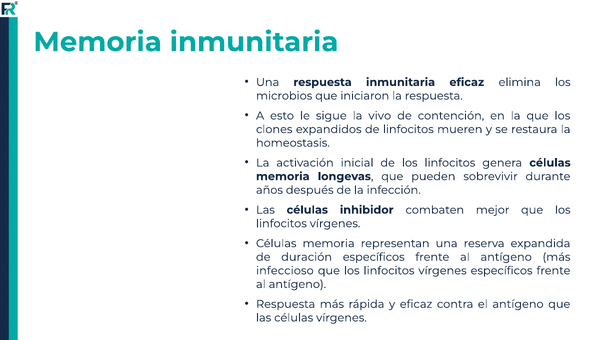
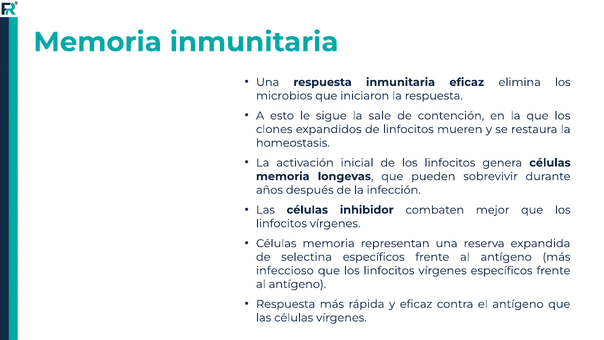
vivo: vivo -> sale
duración: duración -> selectina
